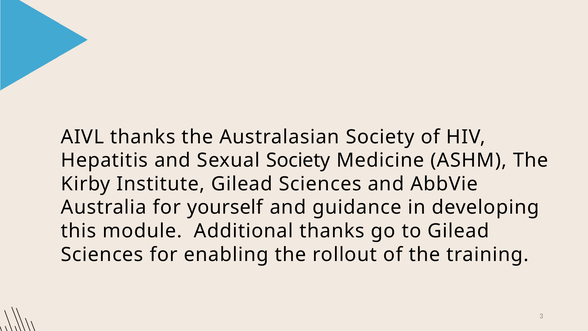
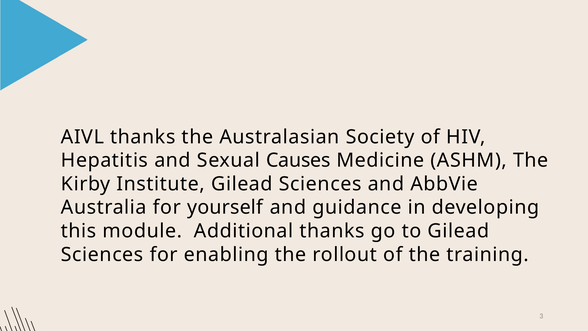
Sexual Society: Society -> Causes
